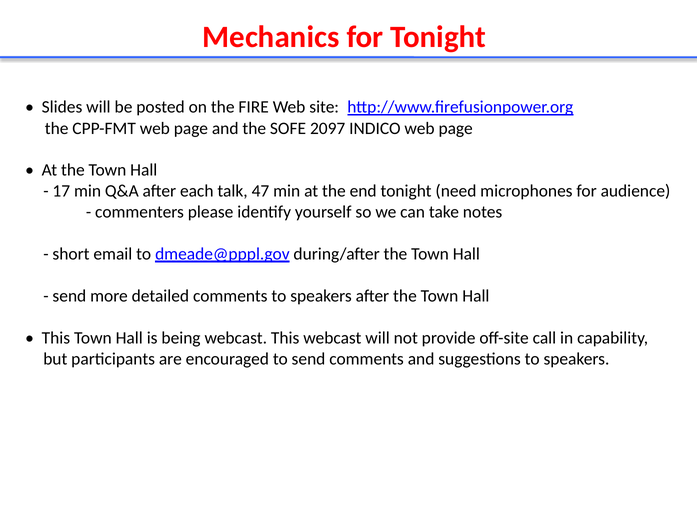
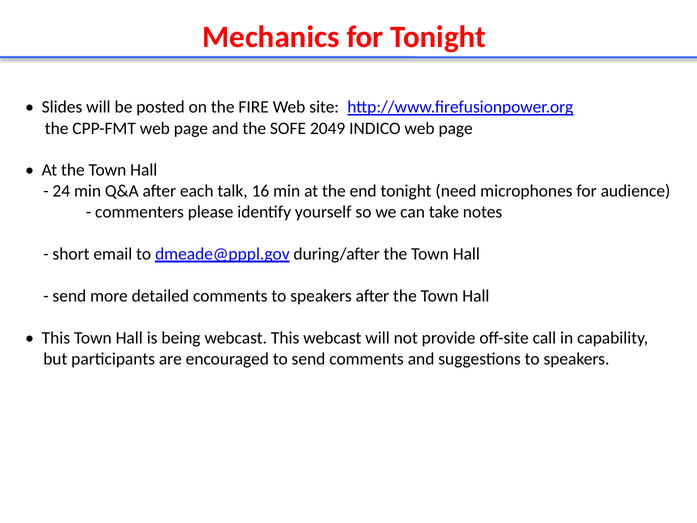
2097: 2097 -> 2049
17: 17 -> 24
47: 47 -> 16
